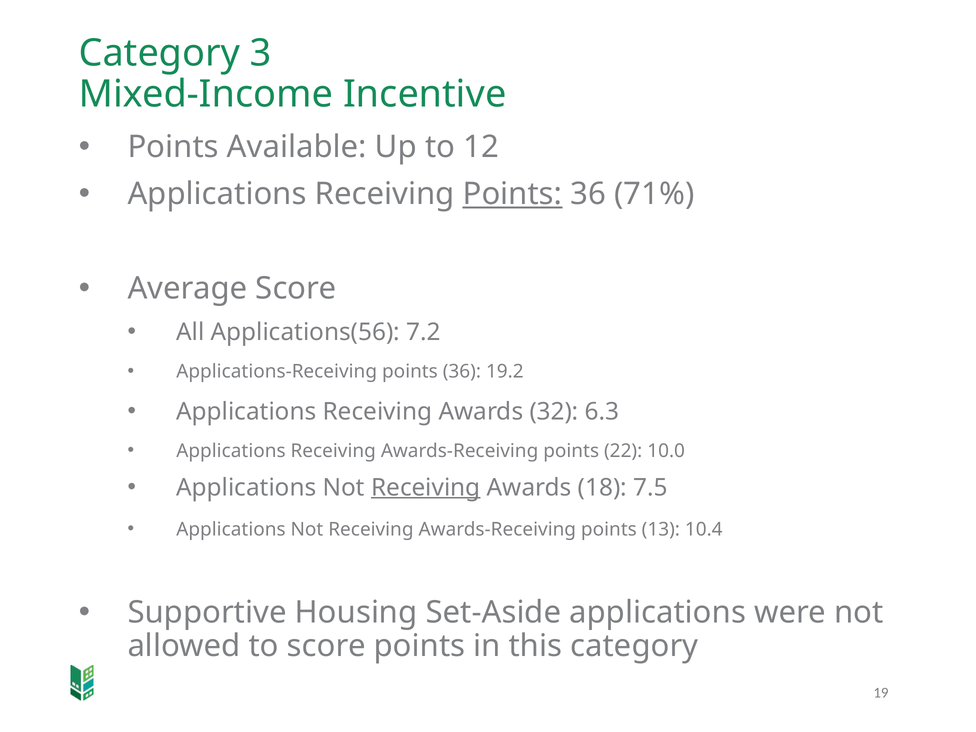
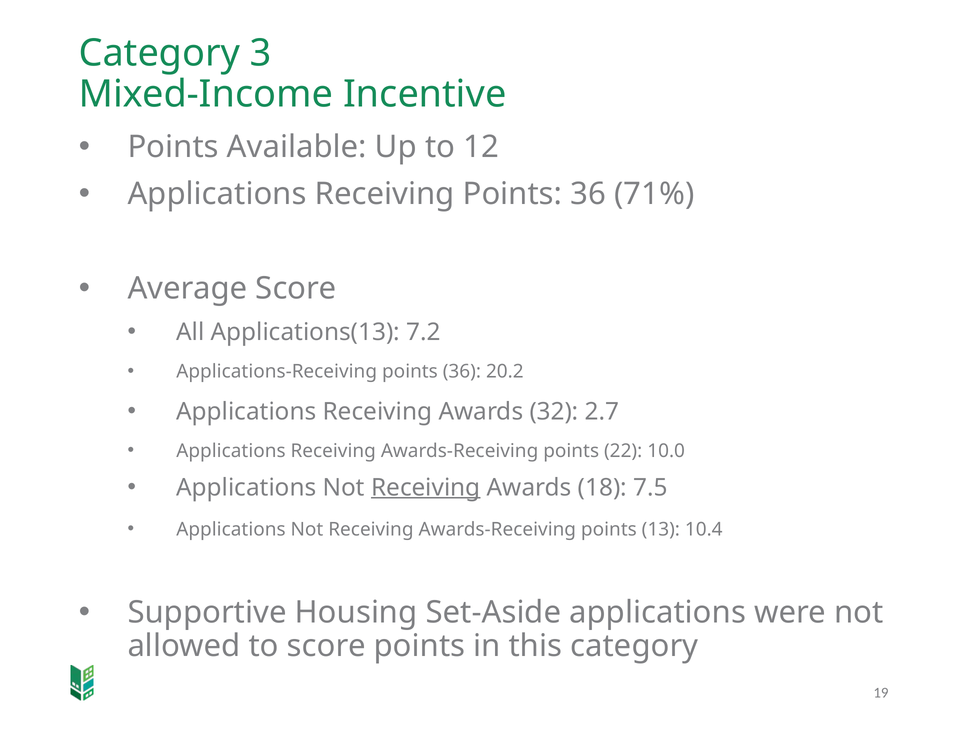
Points at (512, 194) underline: present -> none
Applications(56: Applications(56 -> Applications(13
19.2: 19.2 -> 20.2
6.3: 6.3 -> 2.7
